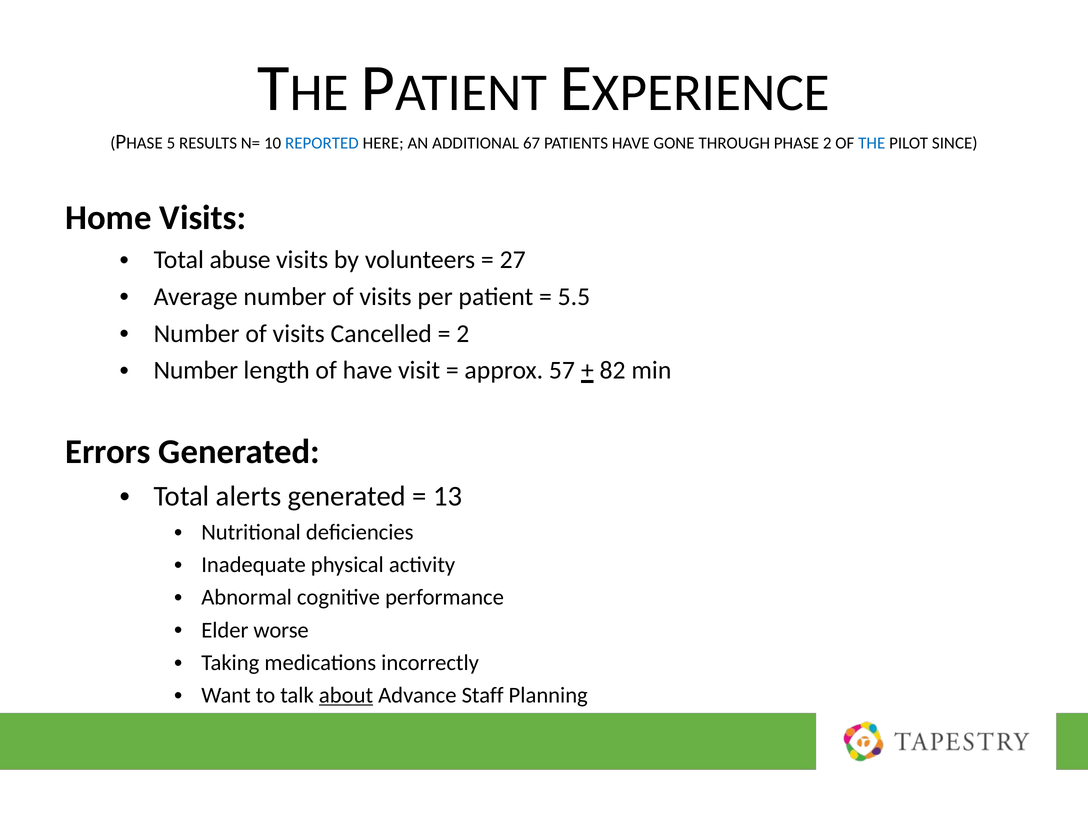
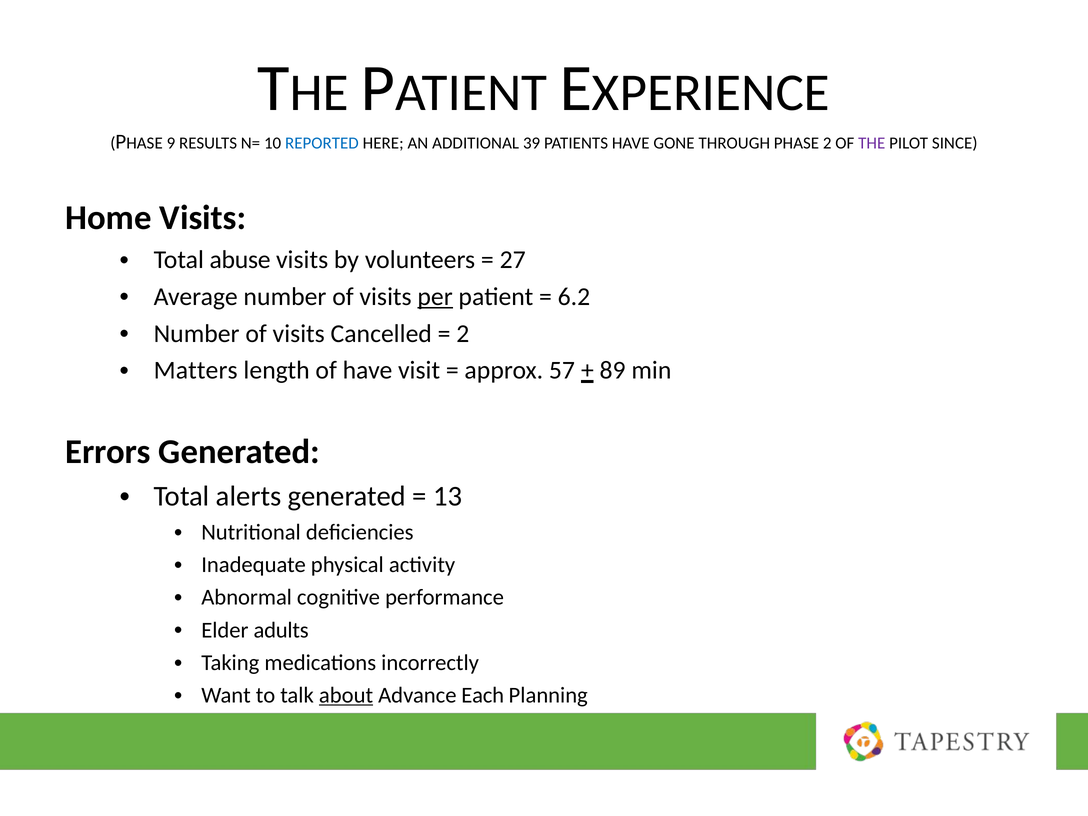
5: 5 -> 9
67: 67 -> 39
THE colour: blue -> purple
per underline: none -> present
5.5: 5.5 -> 6.2
Number at (196, 370): Number -> Matters
82: 82 -> 89
worse: worse -> adults
Staff: Staff -> Each
